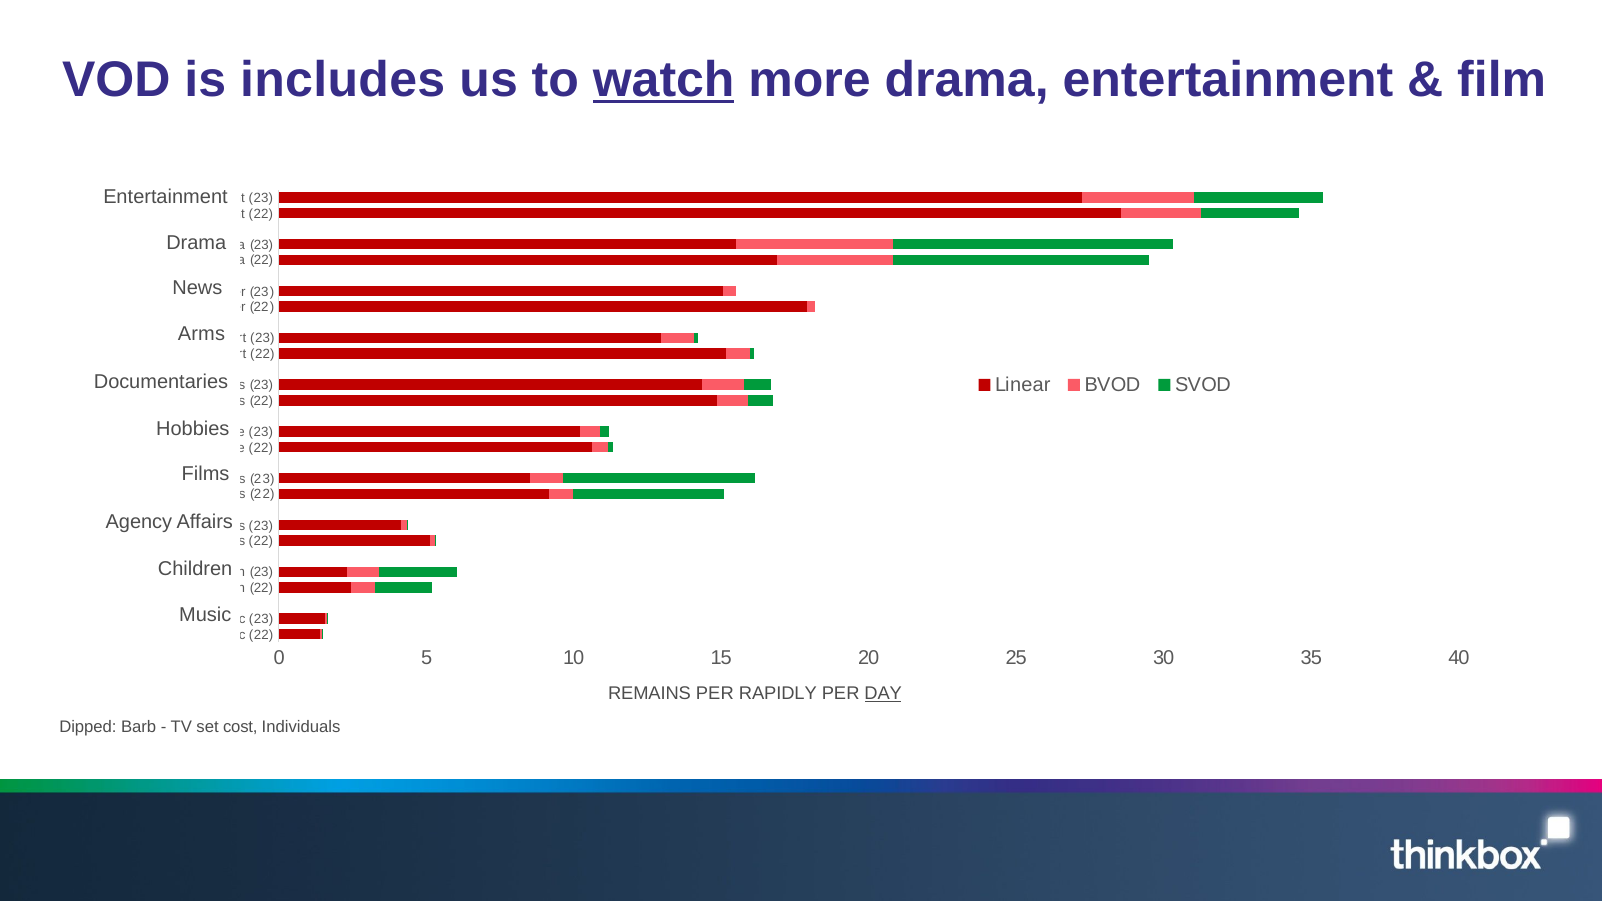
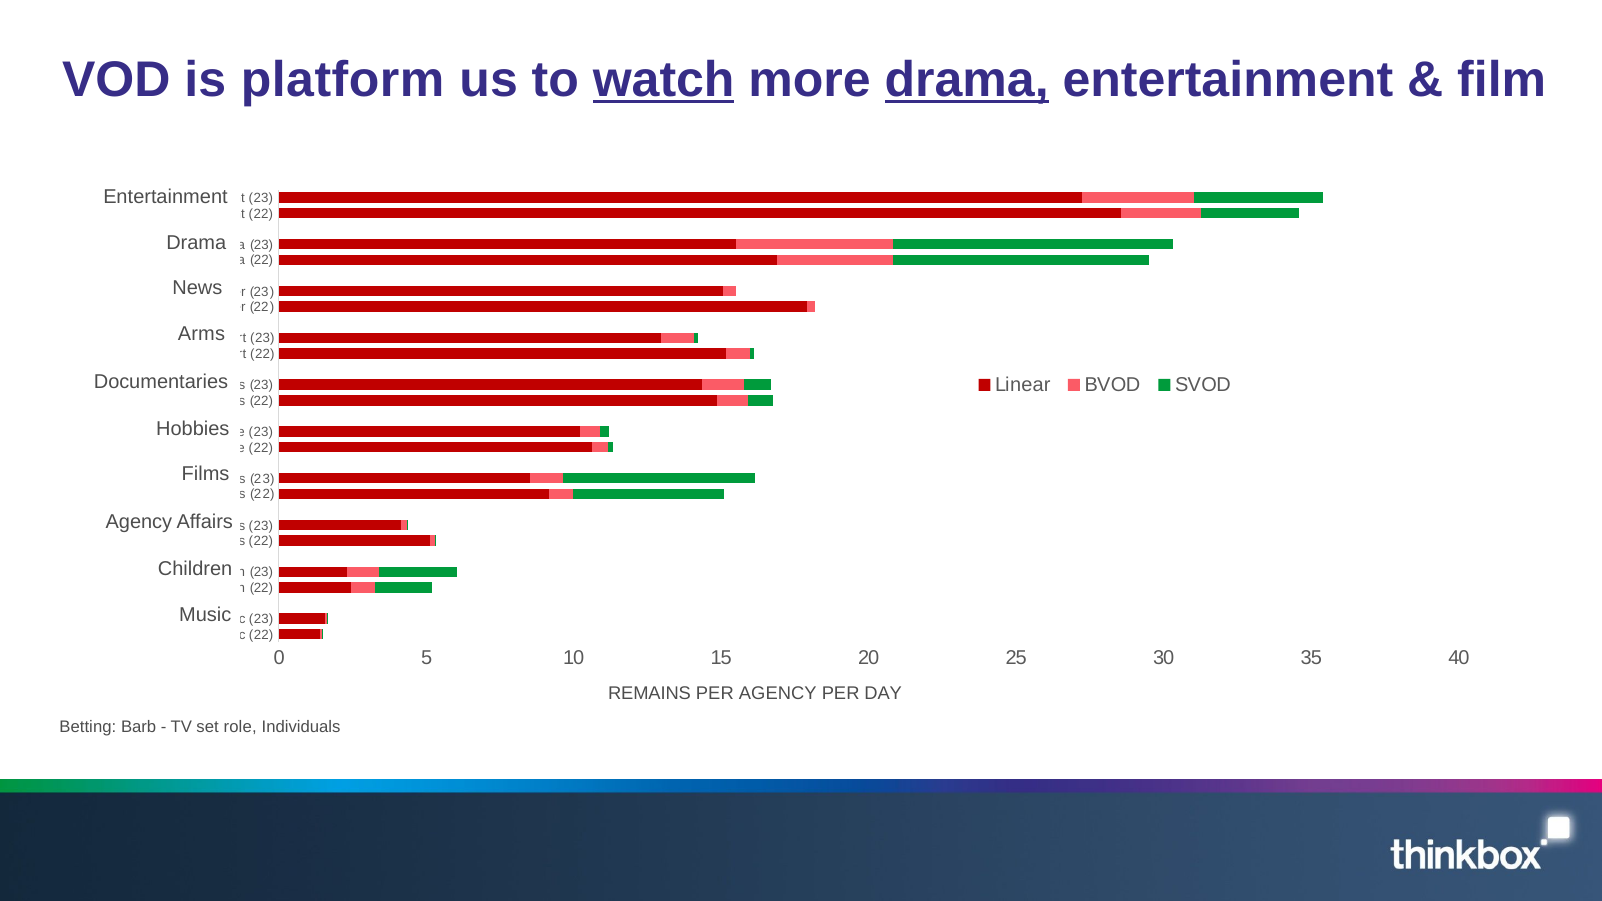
includes: includes -> platform
drama at (967, 80) underline: none -> present
PER RAPIDLY: RAPIDLY -> AGENCY
DAY underline: present -> none
Dipped: Dipped -> Betting
cost: cost -> role
